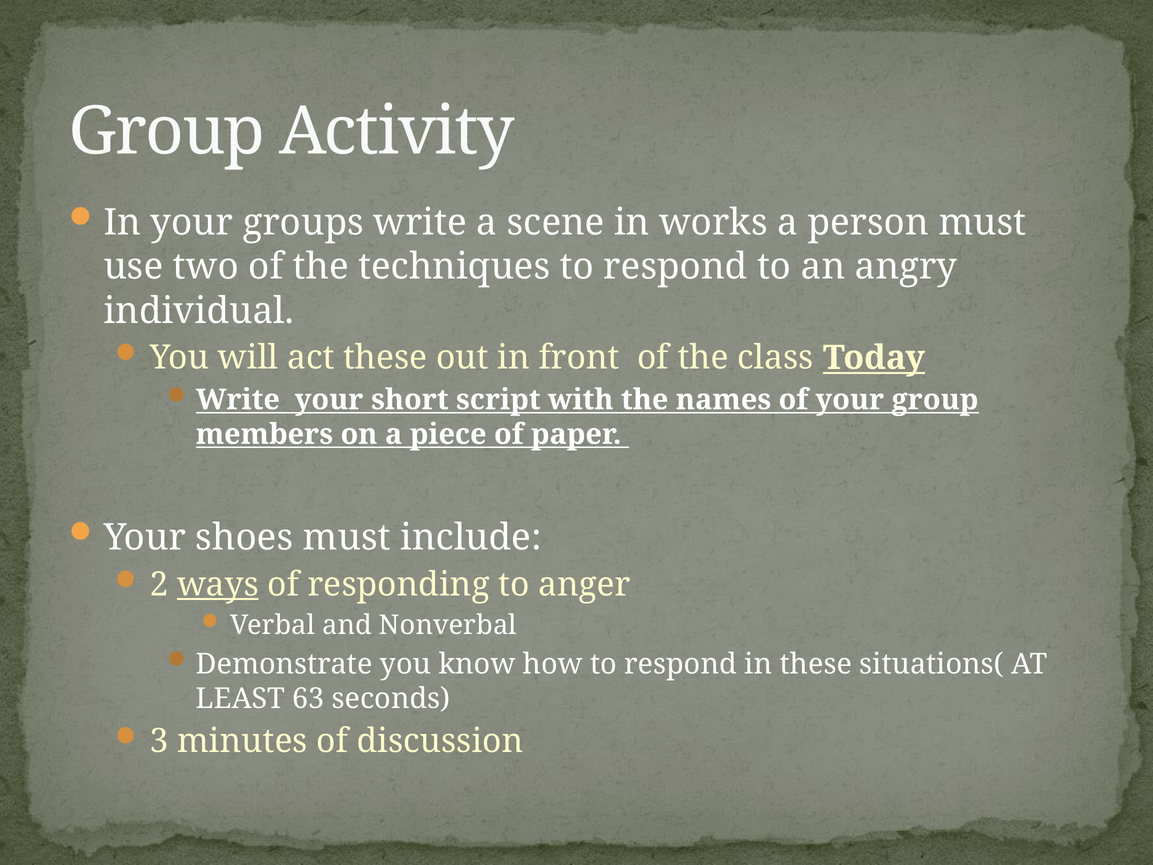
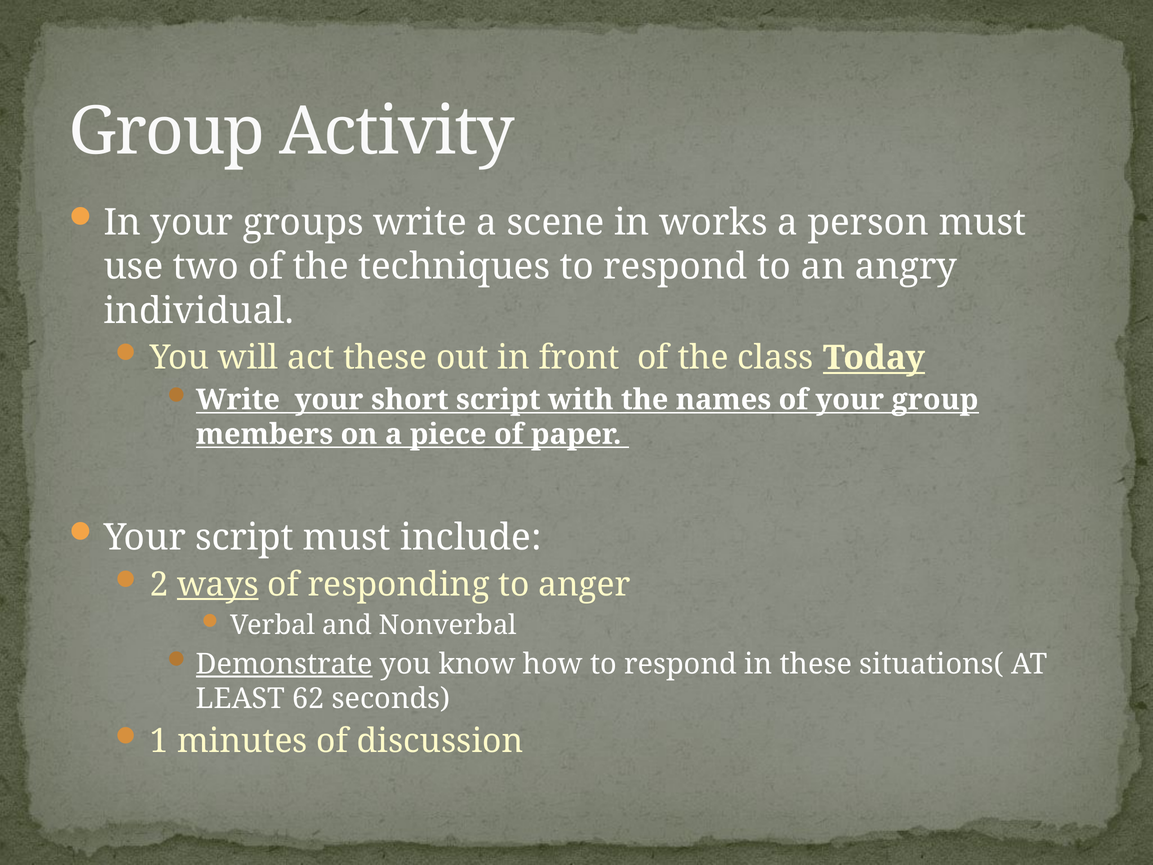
Your shoes: shoes -> script
Demonstrate underline: none -> present
63: 63 -> 62
3: 3 -> 1
